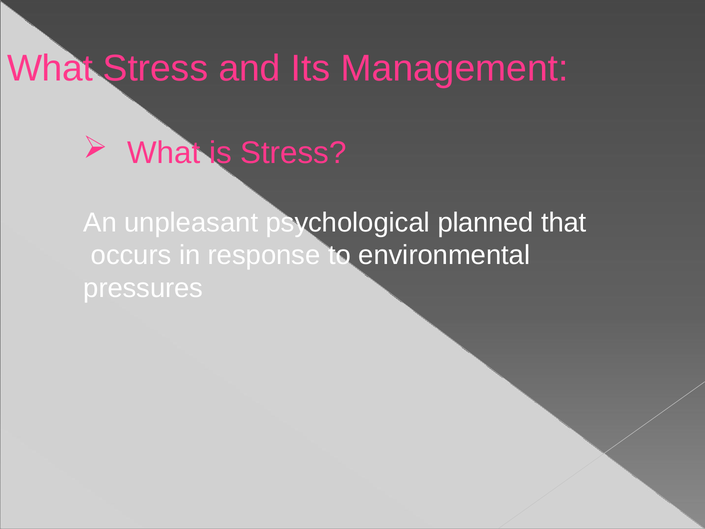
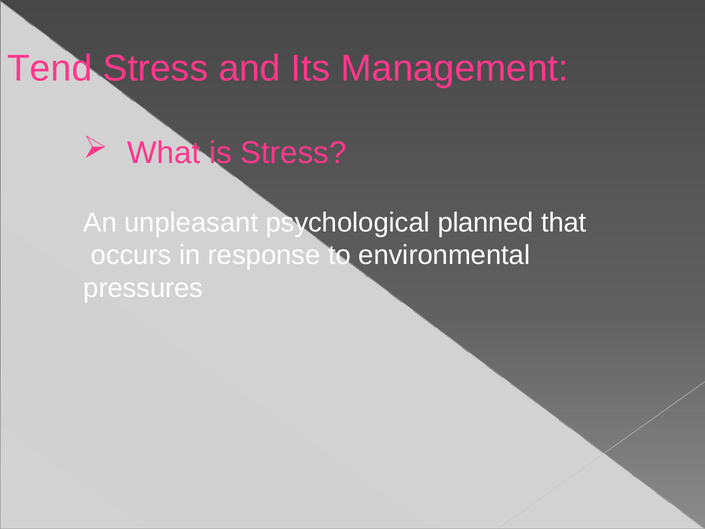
What at (50, 69): What -> Tend
